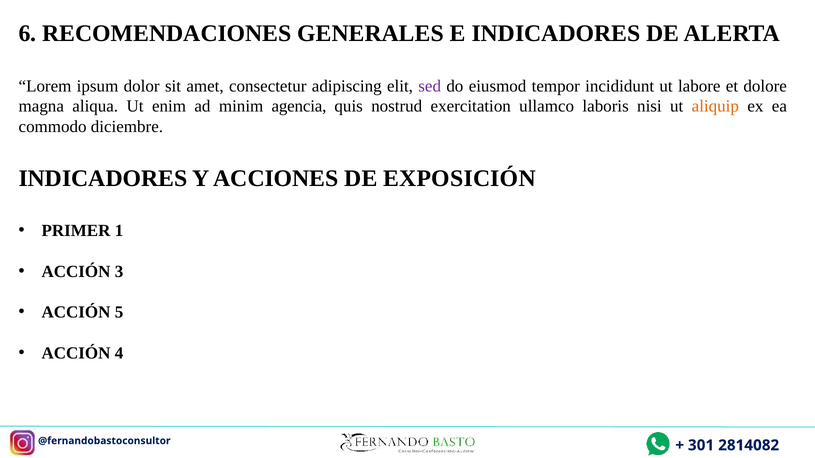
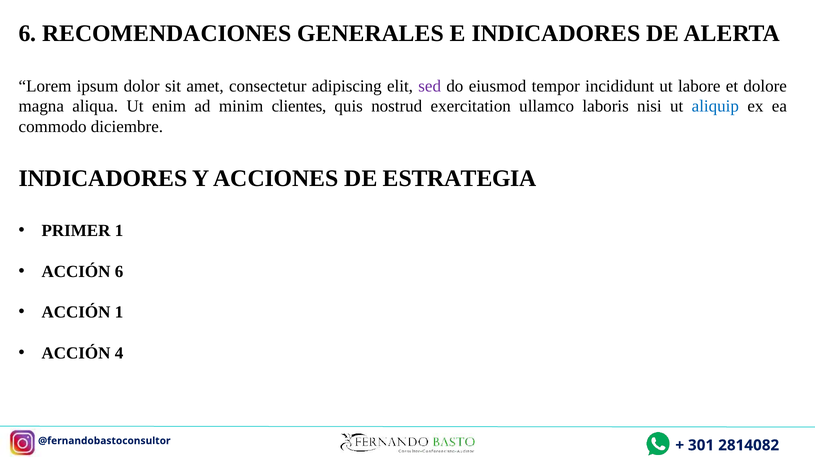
agencia: agencia -> clientes
aliquip colour: orange -> blue
EXPOSICIÓN: EXPOSICIÓN -> ESTRATEGIA
ACCIÓN 3: 3 -> 6
ACCIÓN 5: 5 -> 1
